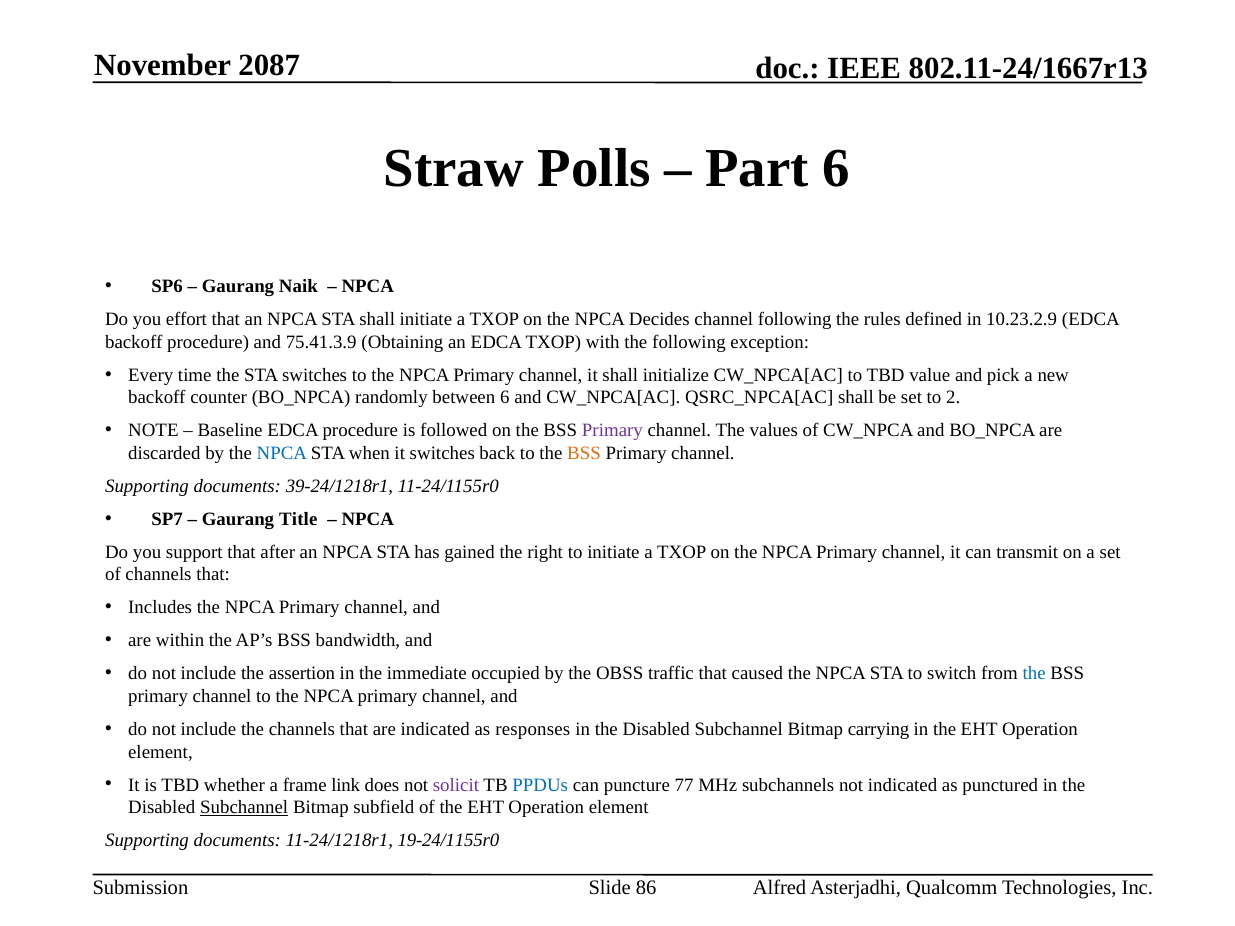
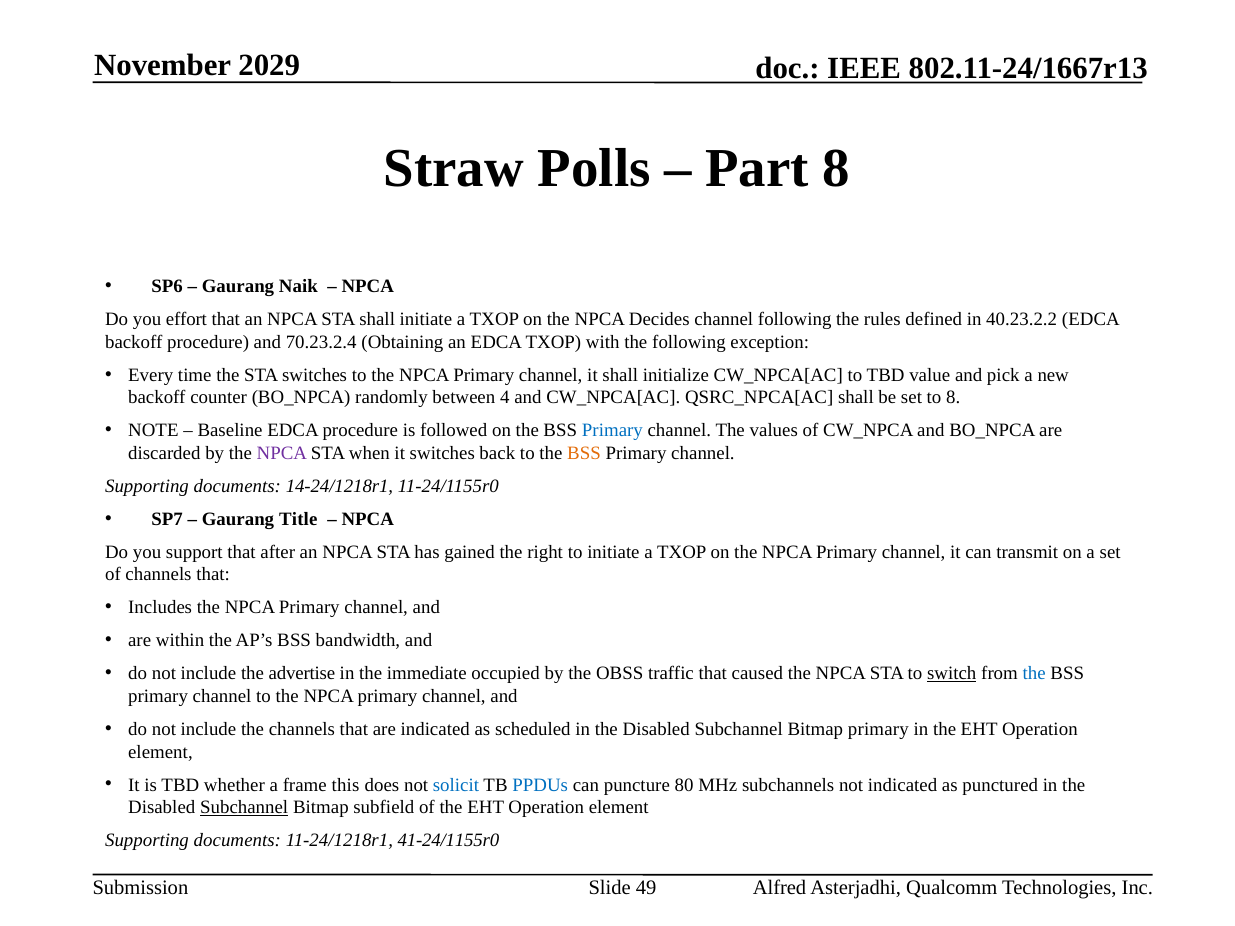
2087: 2087 -> 2029
Part 6: 6 -> 8
10.23.2.9: 10.23.2.9 -> 40.23.2.2
75.41.3.9: 75.41.3.9 -> 70.23.2.4
between 6: 6 -> 4
to 2: 2 -> 8
Primary at (612, 431) colour: purple -> blue
NPCA at (282, 453) colour: blue -> purple
39-24/1218r1: 39-24/1218r1 -> 14-24/1218r1
assertion: assertion -> advertise
switch underline: none -> present
responses: responses -> scheduled
Bitmap carrying: carrying -> primary
link: link -> this
solicit colour: purple -> blue
77: 77 -> 80
19-24/1155r0: 19-24/1155r0 -> 41-24/1155r0
86: 86 -> 49
